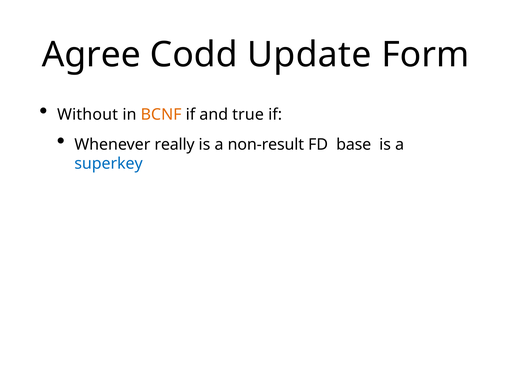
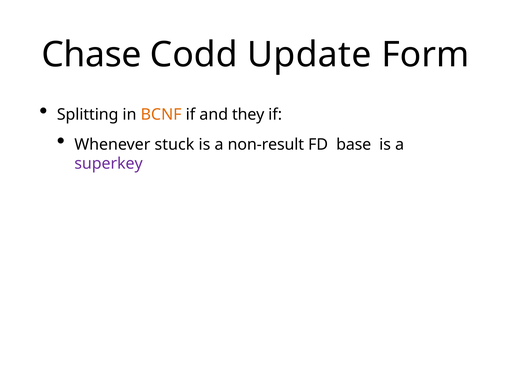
Agree: Agree -> Chase
Without: Without -> Splitting
true: true -> they
really: really -> stuck
superkey colour: blue -> purple
